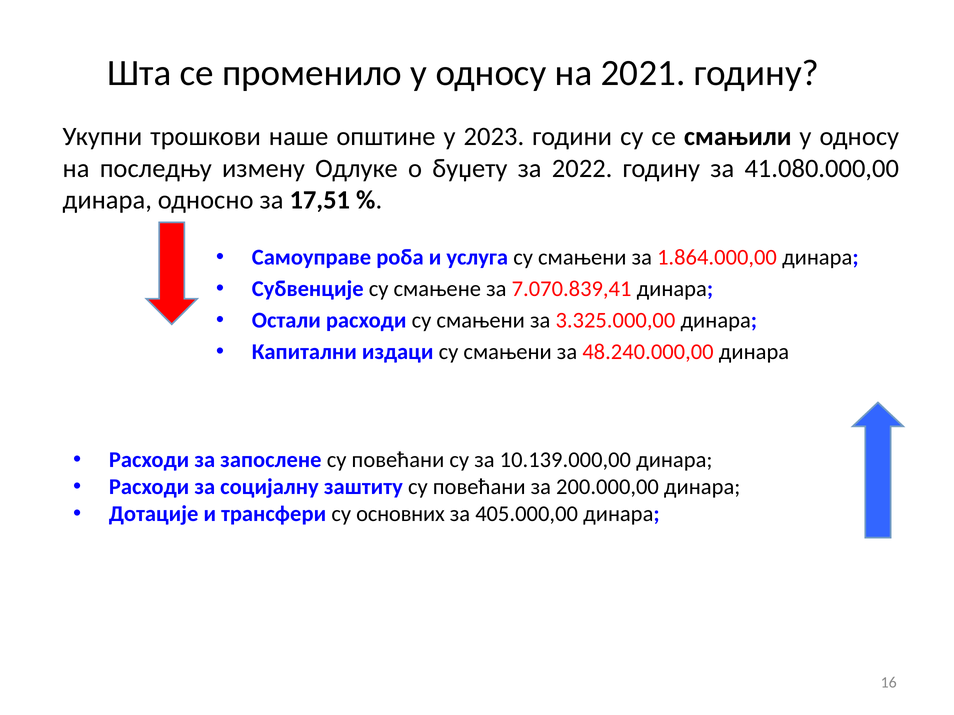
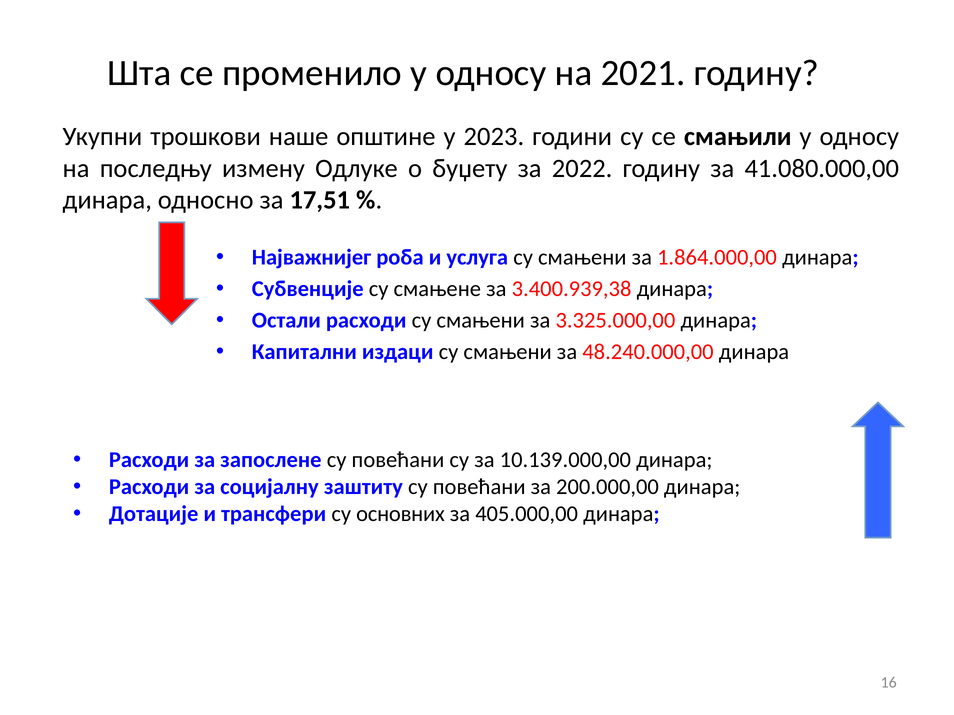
Самоуправе: Самоуправе -> Најважнијег
7.070.839,41: 7.070.839,41 -> 3.400.939,38
